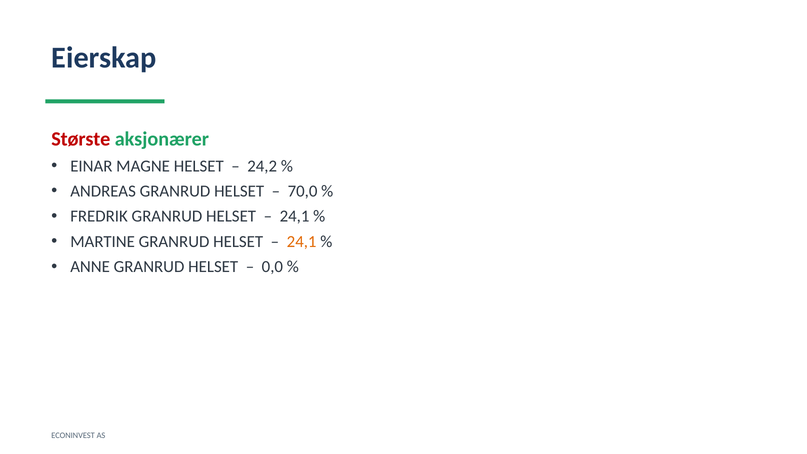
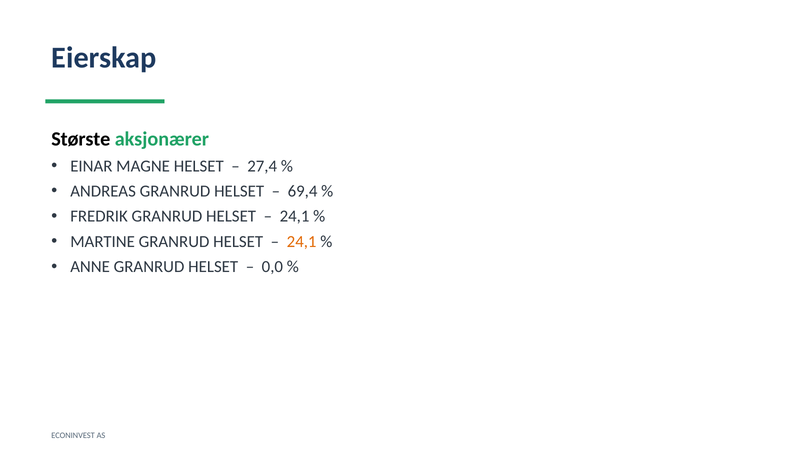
Største colour: red -> black
24,2: 24,2 -> 27,4
70,0: 70,0 -> 69,4
